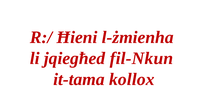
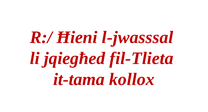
l-żmienha: l-żmienha -> l-jwasssal
fil-Nkun: fil-Nkun -> fil-Tlieta
